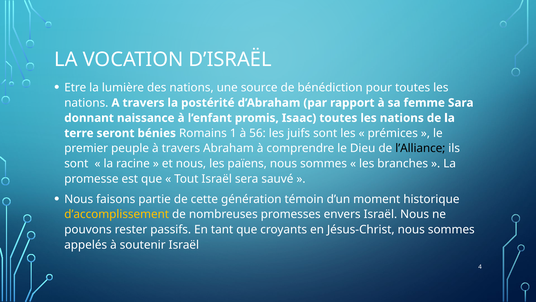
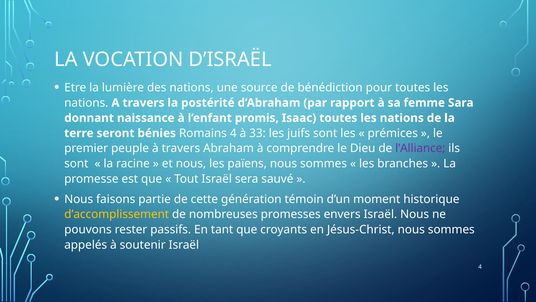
Romains 1: 1 -> 4
56: 56 -> 33
l’Alliance colour: black -> purple
